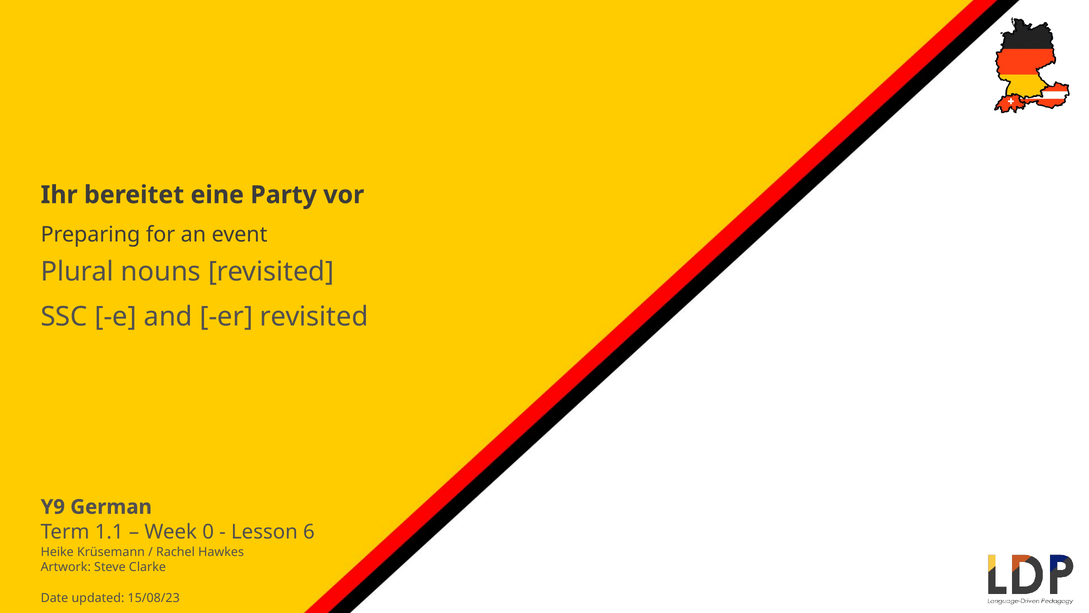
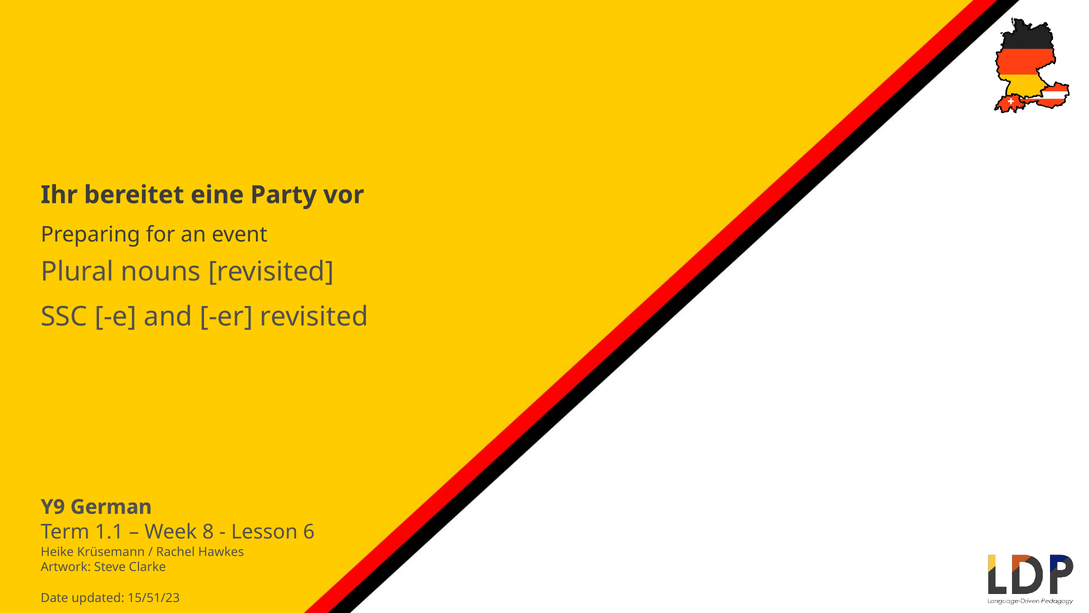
0: 0 -> 8
15/08/23: 15/08/23 -> 15/51/23
